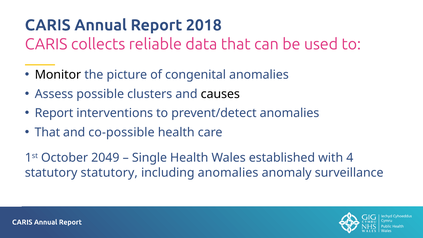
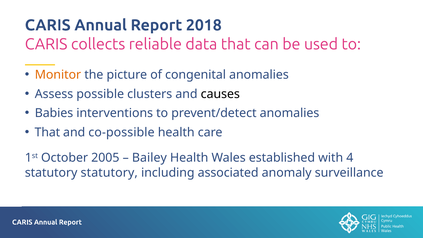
Monitor colour: black -> orange
Report at (54, 113): Report -> Babies
2049: 2049 -> 2005
Single: Single -> Bailey
including anomalies: anomalies -> associated
